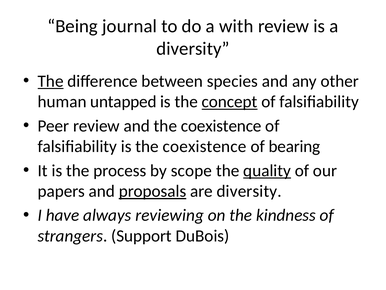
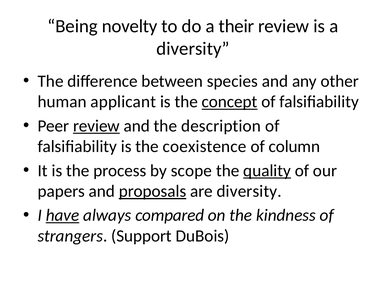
journal: journal -> novelty
with: with -> their
The at (51, 81) underline: present -> none
untapped: untapped -> applicant
review at (96, 126) underline: none -> present
and the coexistence: coexistence -> description
bearing: bearing -> column
have underline: none -> present
reviewing: reviewing -> compared
